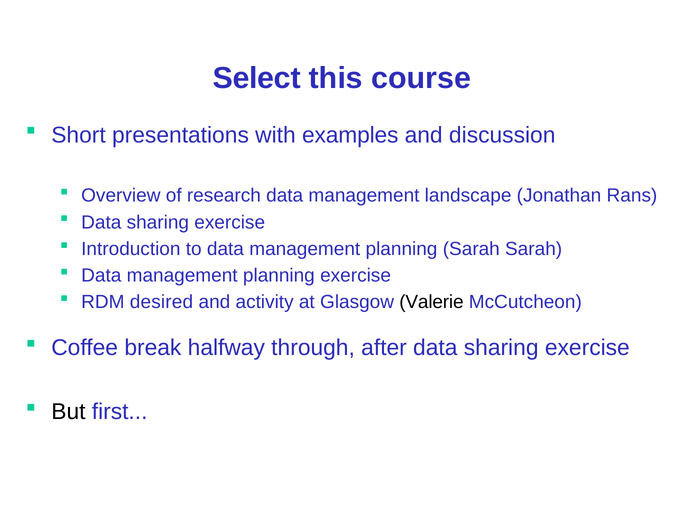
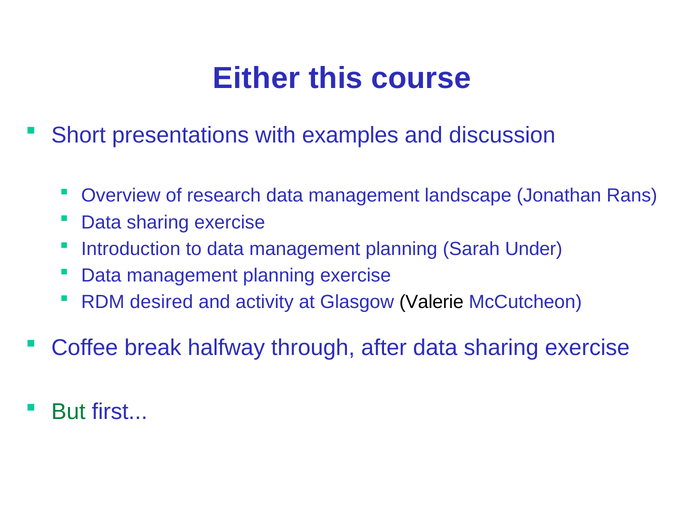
Select: Select -> Either
Sarah Sarah: Sarah -> Under
But colour: black -> green
